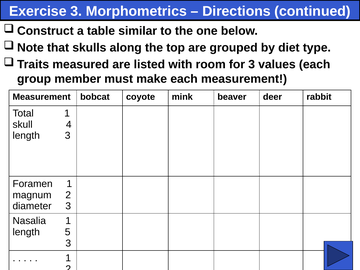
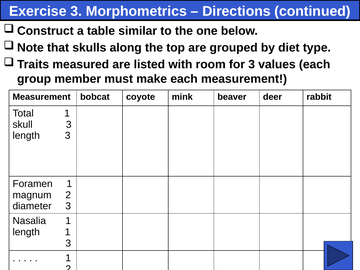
skull 4: 4 -> 3
length 5: 5 -> 1
